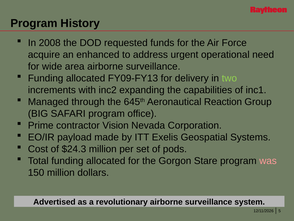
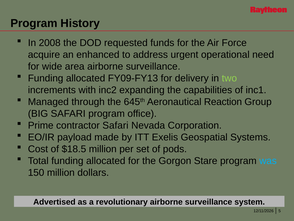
contractor Vision: Vision -> Safari
$24.3: $24.3 -> $18.5
was colour: pink -> light blue
